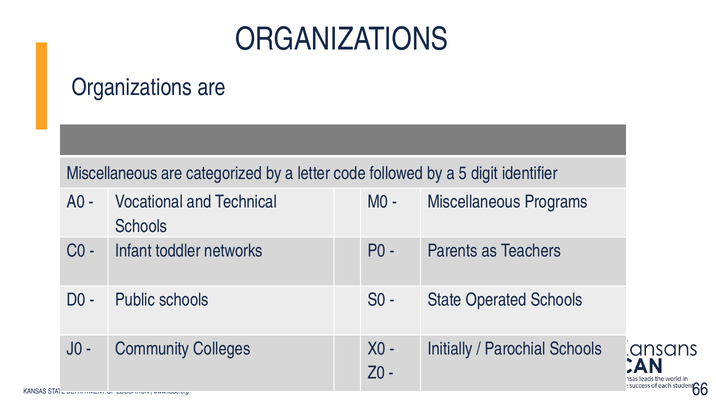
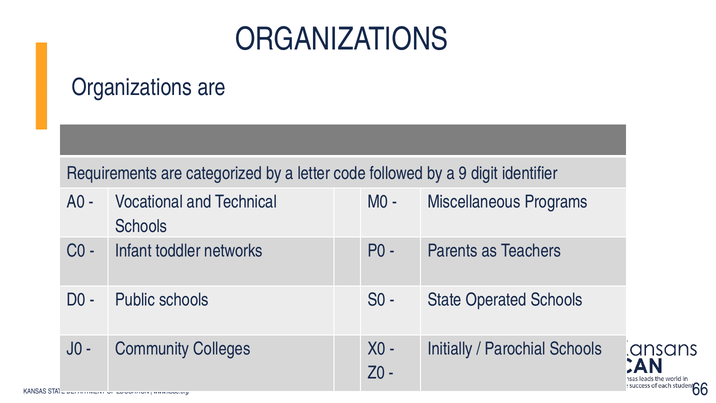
Miscellaneous at (112, 173): Miscellaneous -> Requirements
5: 5 -> 9
